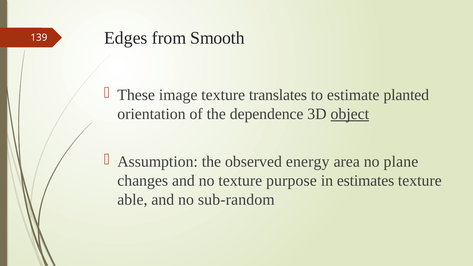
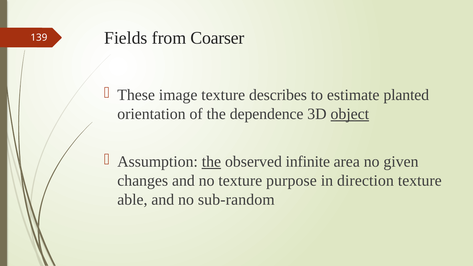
Edges: Edges -> Fields
Smooth: Smooth -> Coarser
translates: translates -> describes
the at (211, 162) underline: none -> present
energy: energy -> infinite
plane: plane -> given
estimates: estimates -> direction
